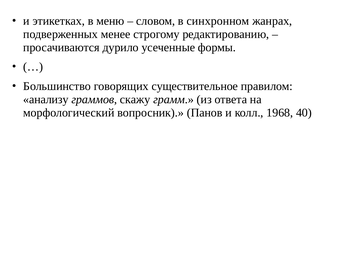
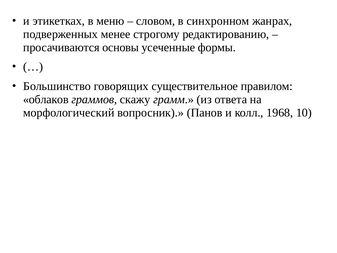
дурило: дурило -> основы
анализу: анализу -> облаков
40: 40 -> 10
